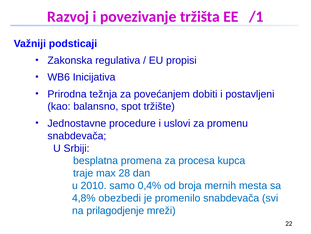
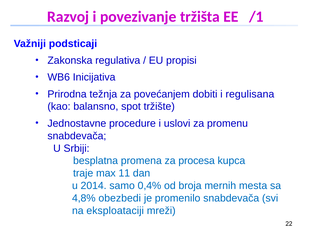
postavljeni: postavljeni -> regulisana
28: 28 -> 11
2010: 2010 -> 2014
prilagodjenje: prilagodjenje -> eksploataciji
